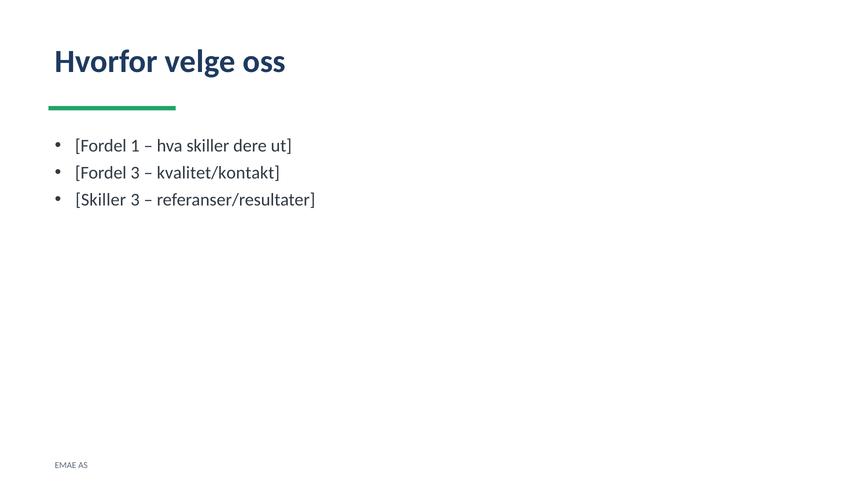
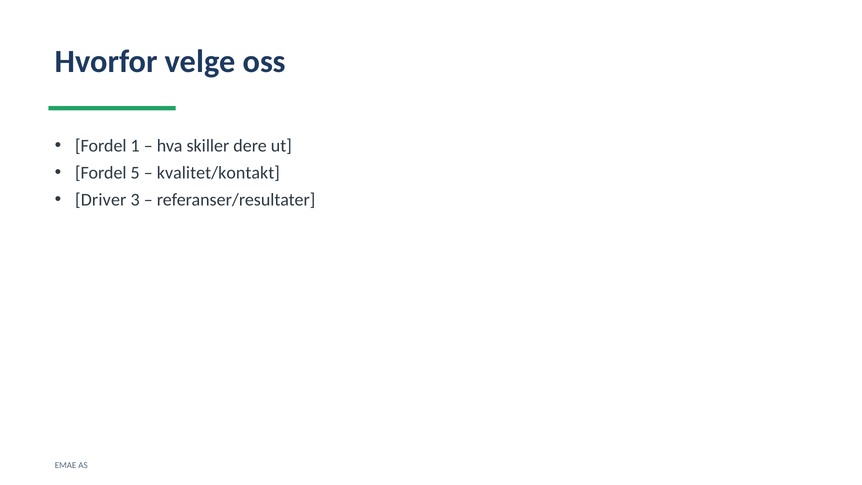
Fordel 3: 3 -> 5
Skiller at (101, 200): Skiller -> Driver
